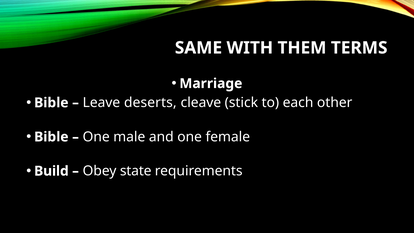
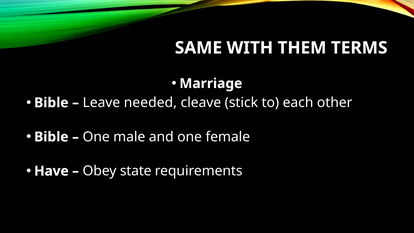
deserts: deserts -> needed
Build: Build -> Have
